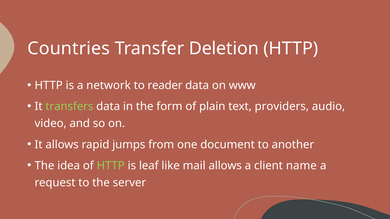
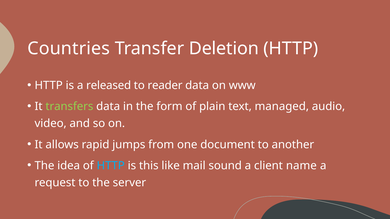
network: network -> released
providers: providers -> managed
HTTP at (111, 166) colour: light green -> light blue
leaf: leaf -> this
mail allows: allows -> sound
